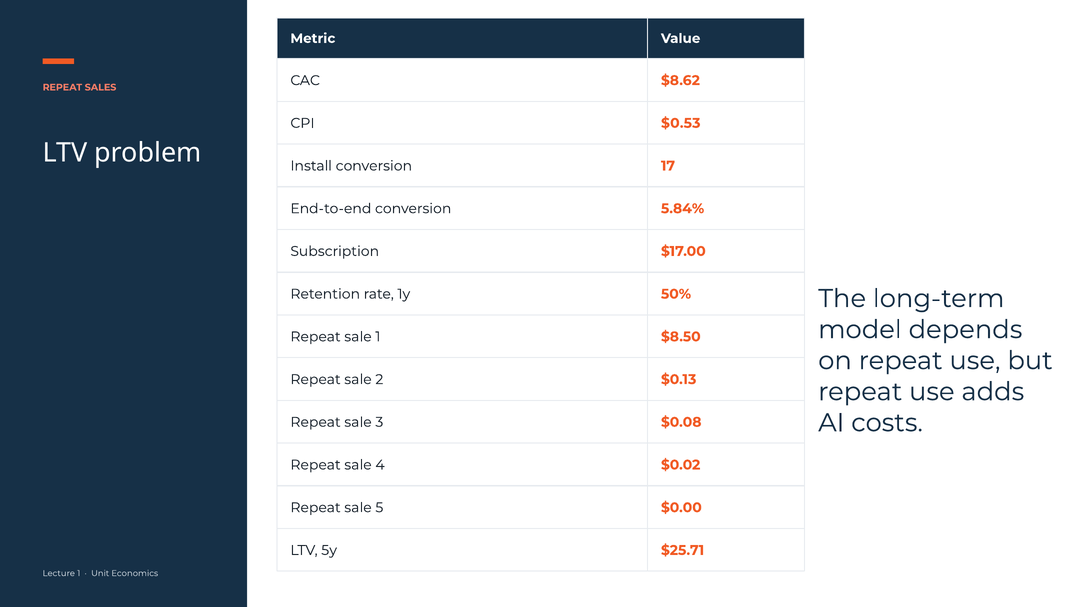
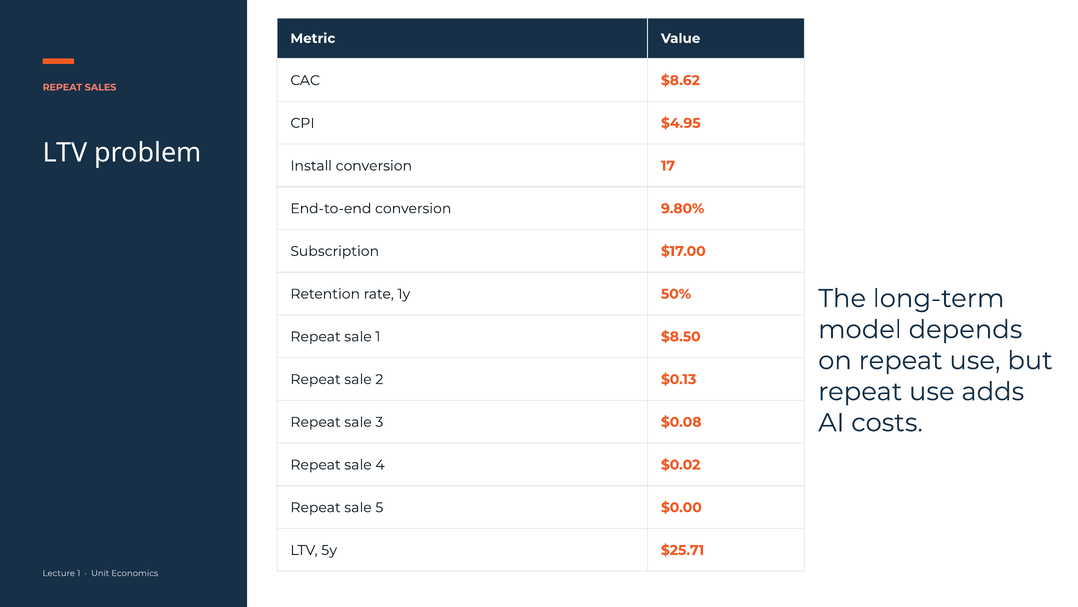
$0.53: $0.53 -> $4.95
5.84%: 5.84% -> 9.80%
